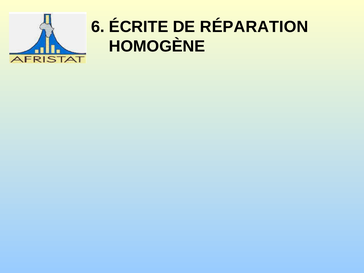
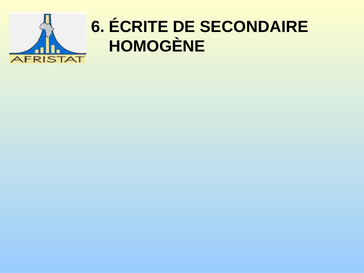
DE RÉPARATION: RÉPARATION -> SECONDAIRE
